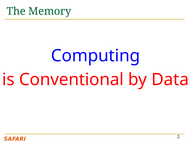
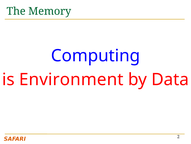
Conventional: Conventional -> Environment
